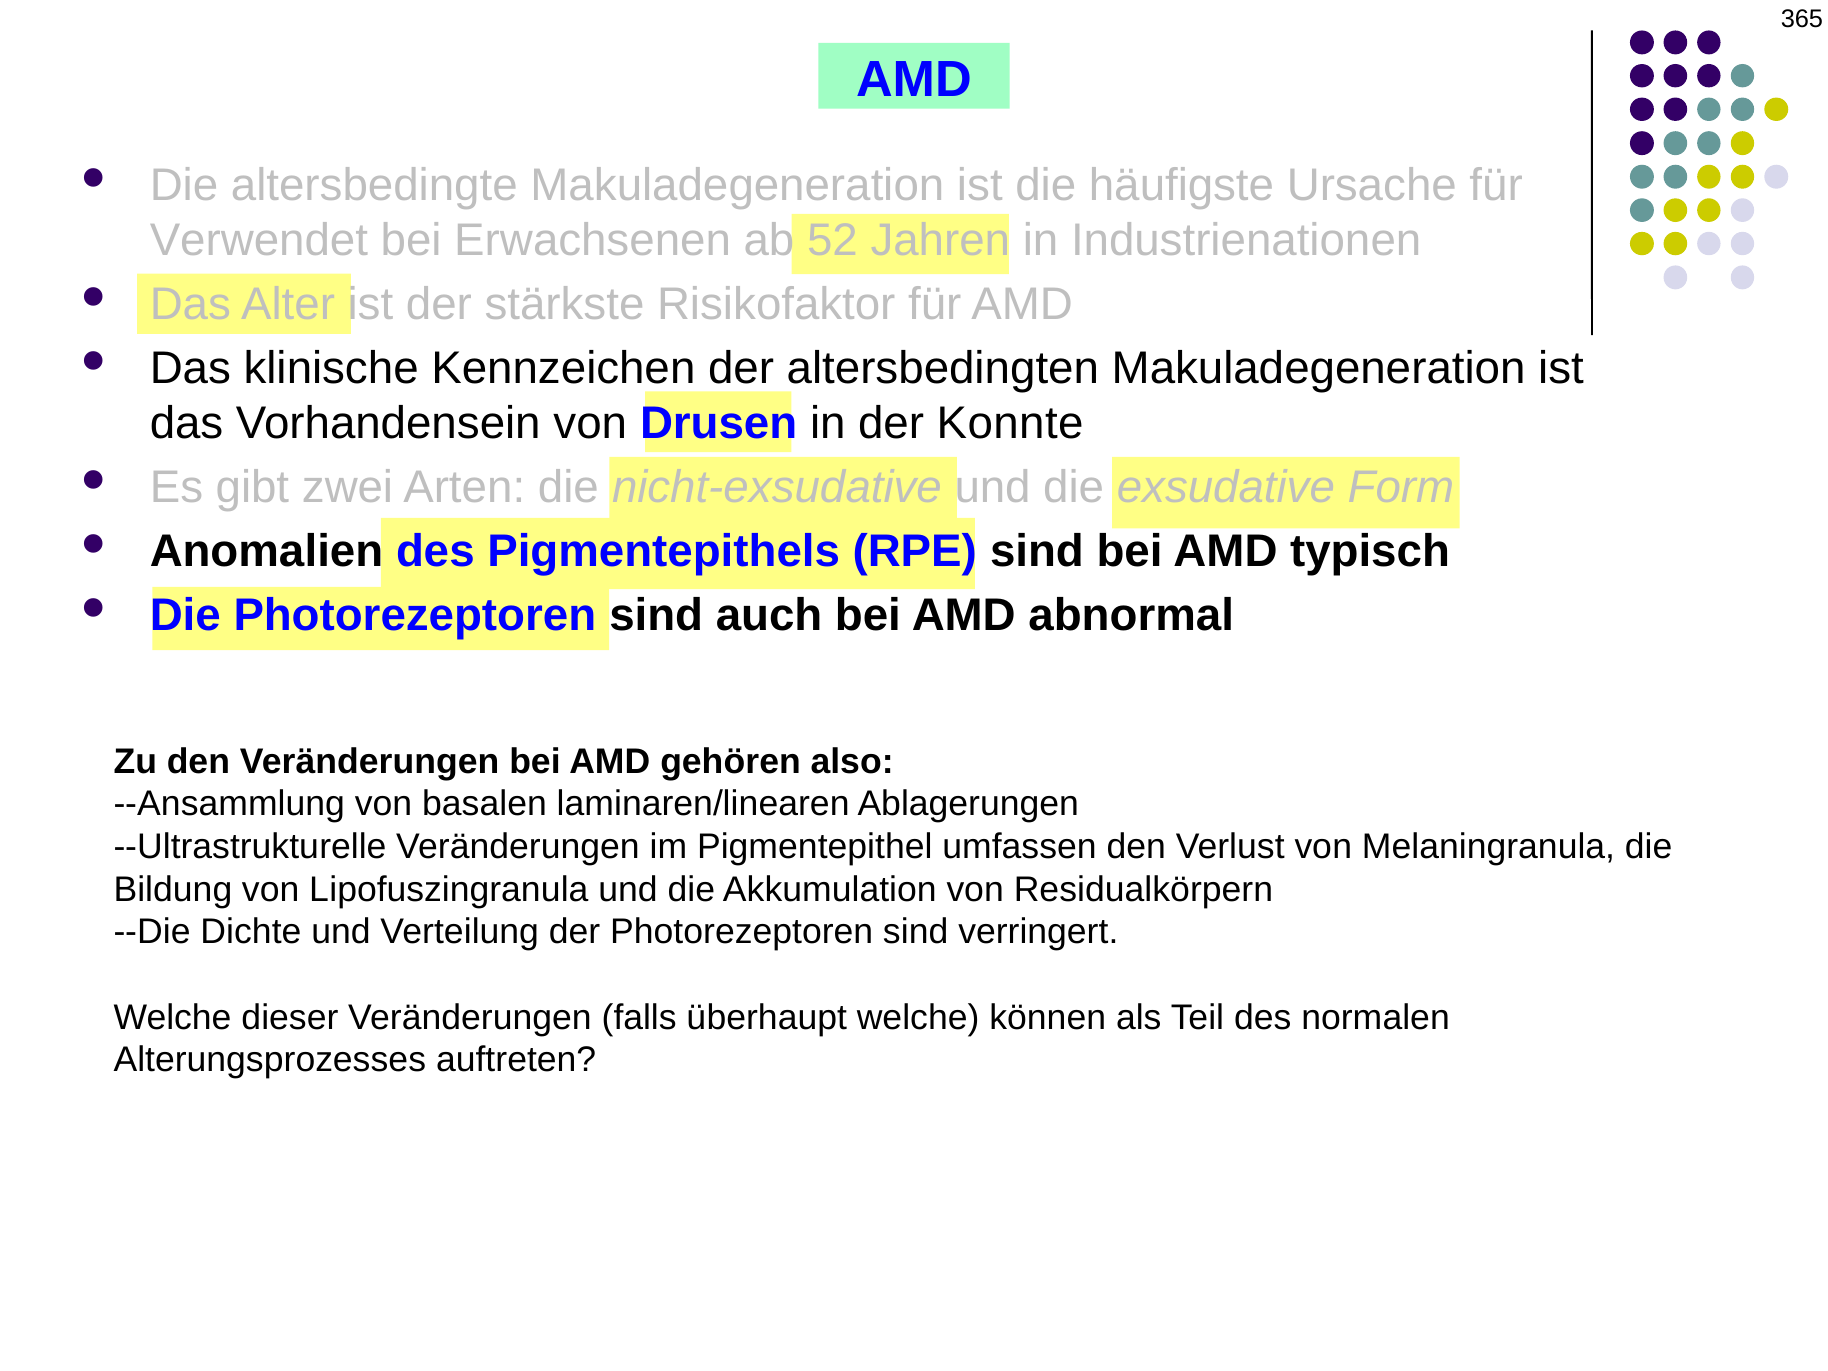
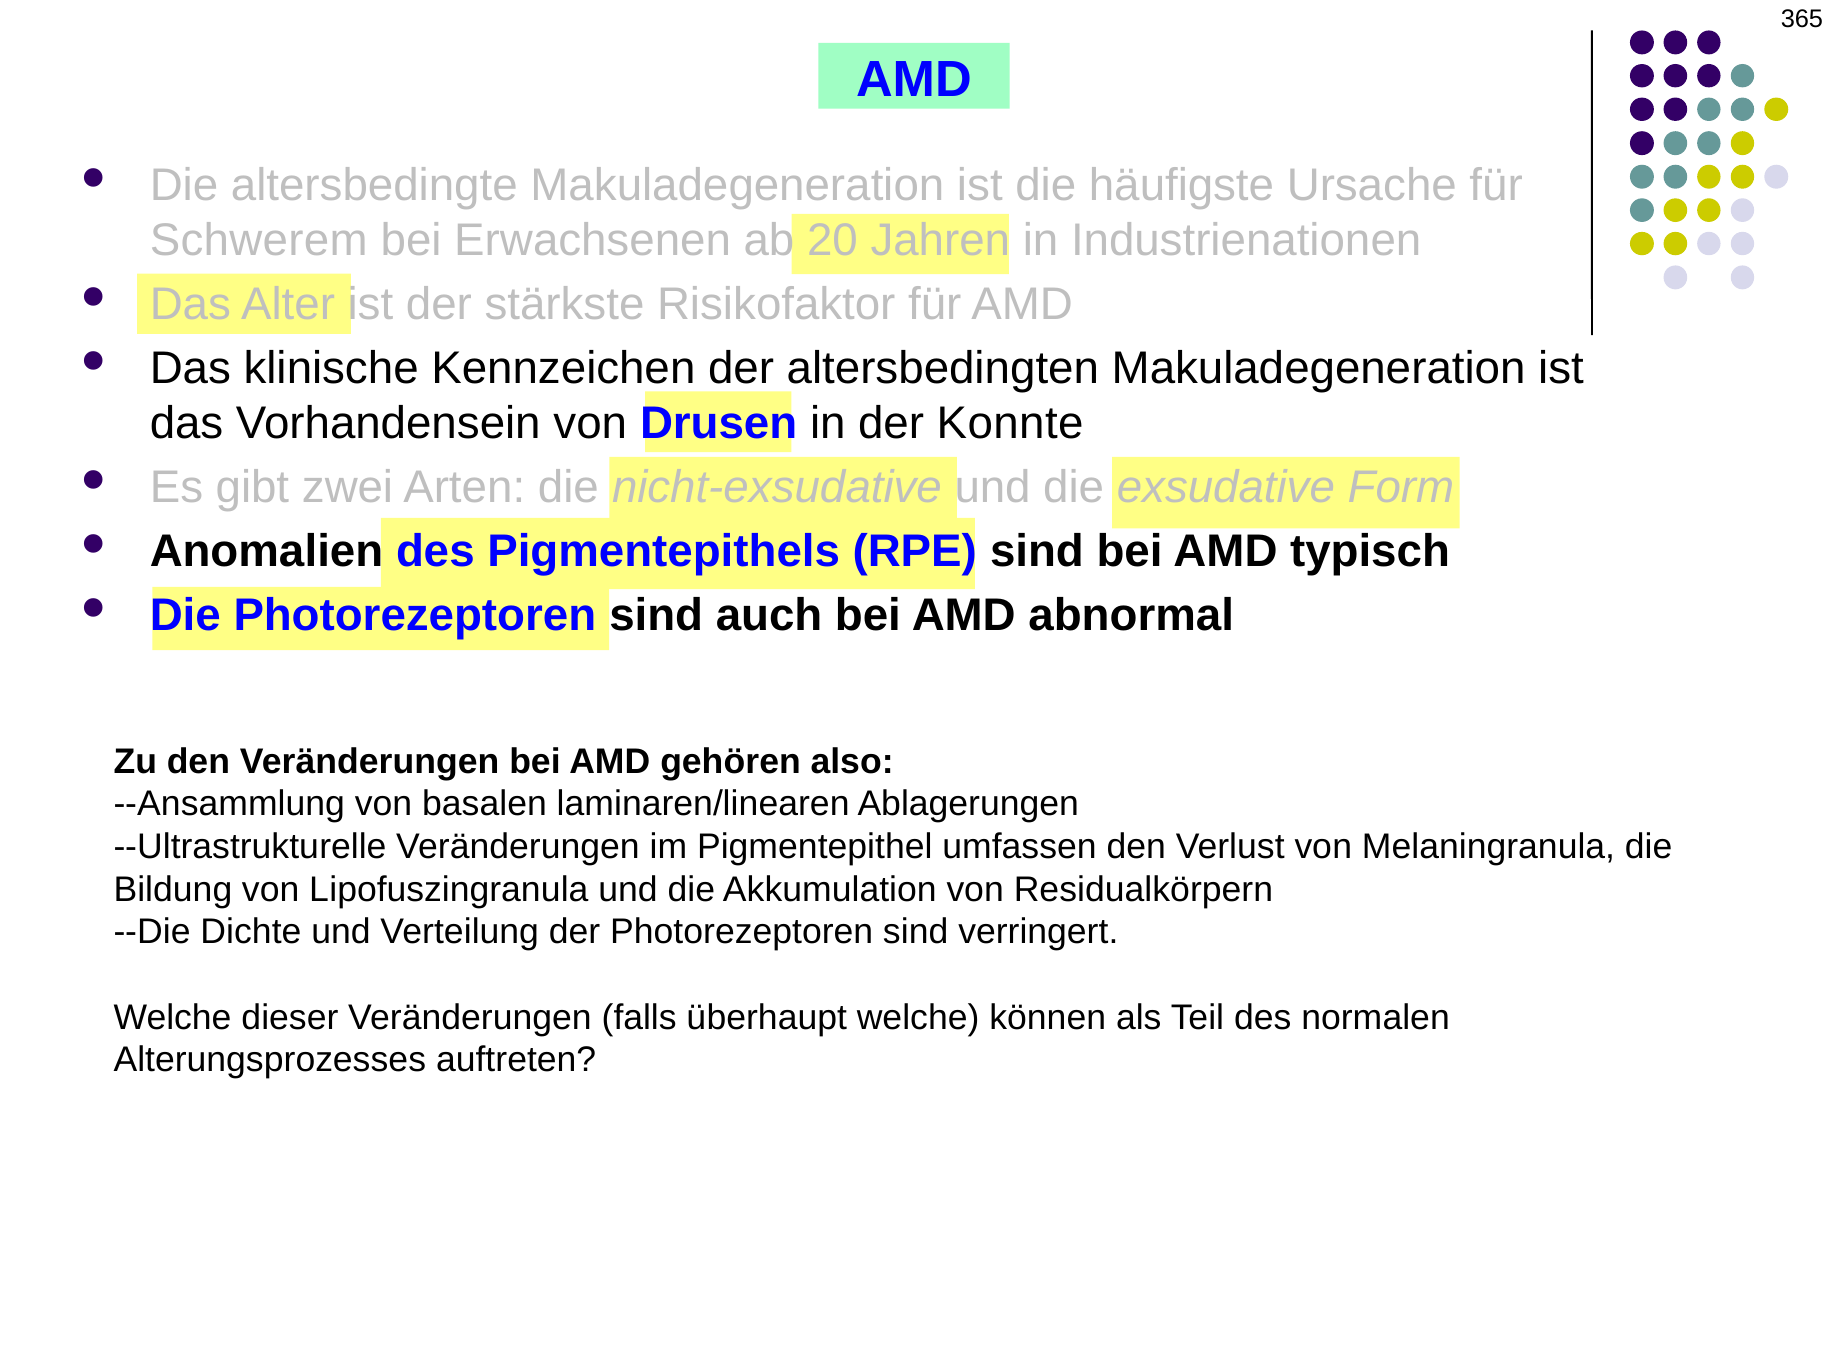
Verwendet: Verwendet -> Schwerem
52: 52 -> 20
